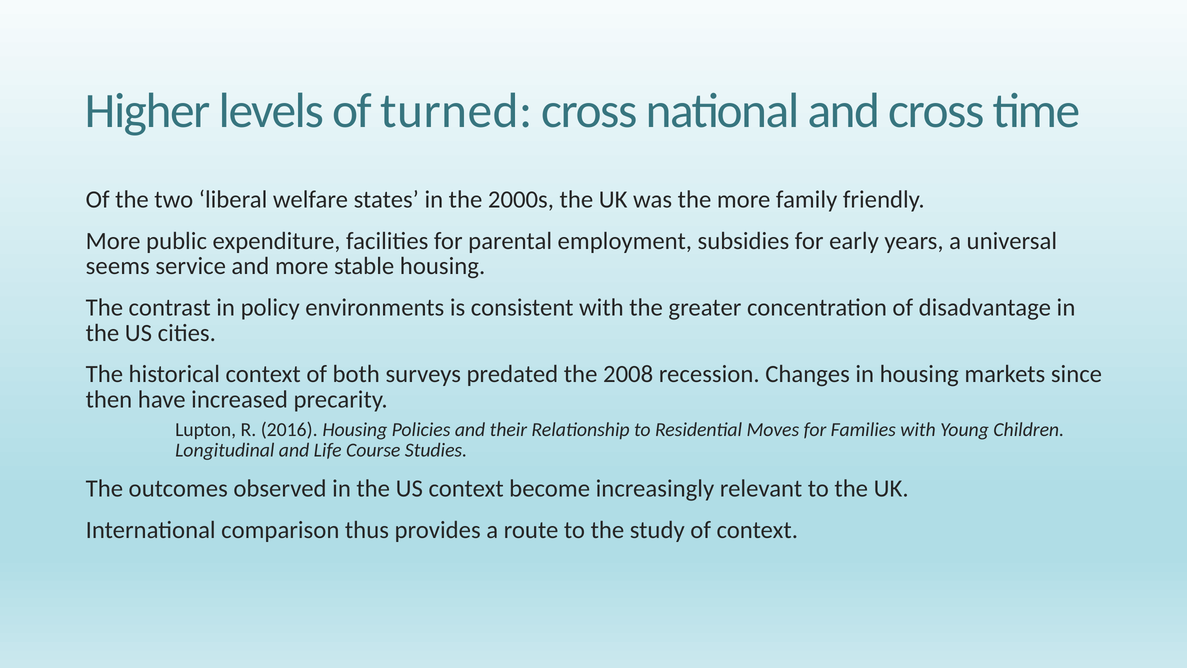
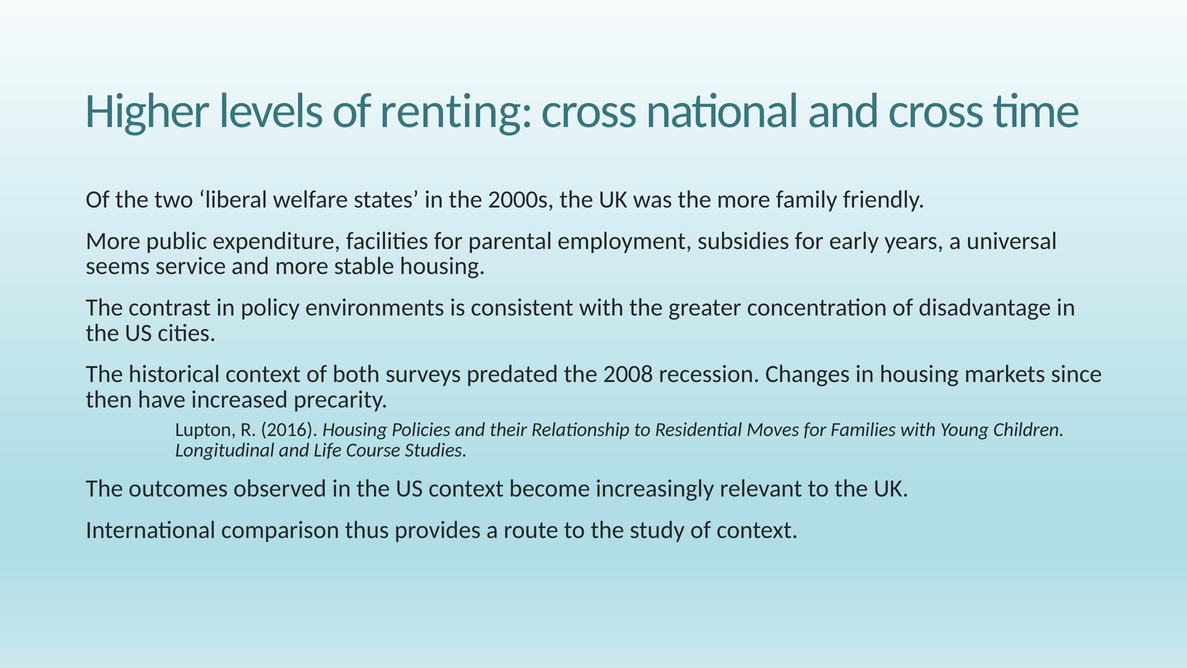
turned: turned -> renting
